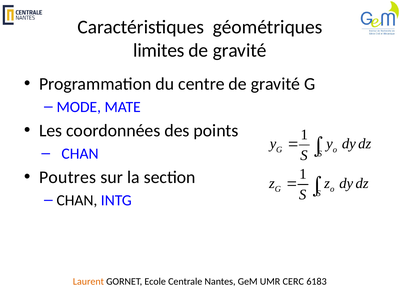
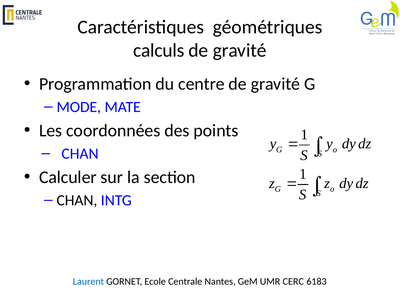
limites: limites -> calculs
Poutres: Poutres -> Calculer
Laurent colour: orange -> blue
